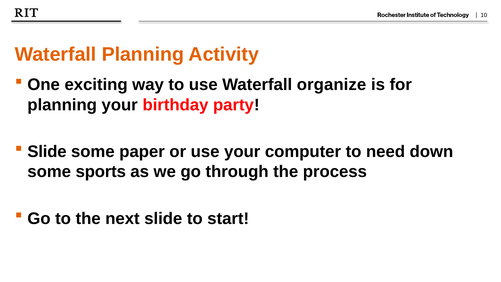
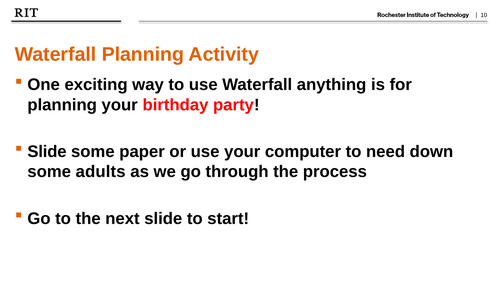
organize: organize -> anything
sports: sports -> adults
